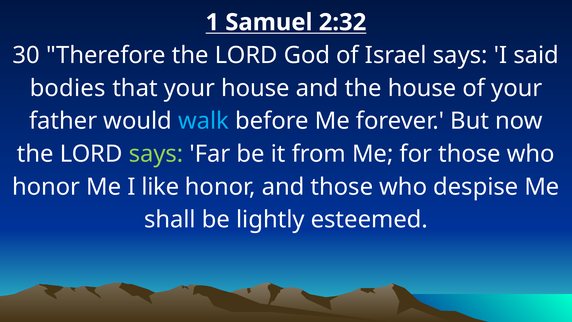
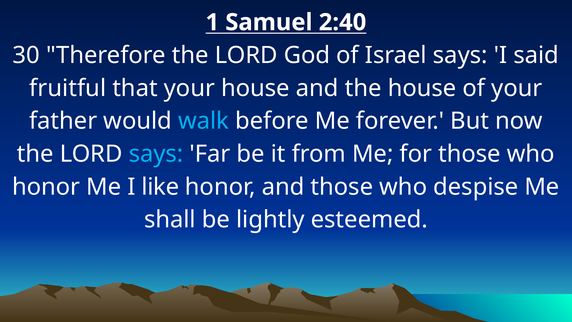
2:32: 2:32 -> 2:40
bodies: bodies -> fruitful
says at (156, 154) colour: light green -> light blue
